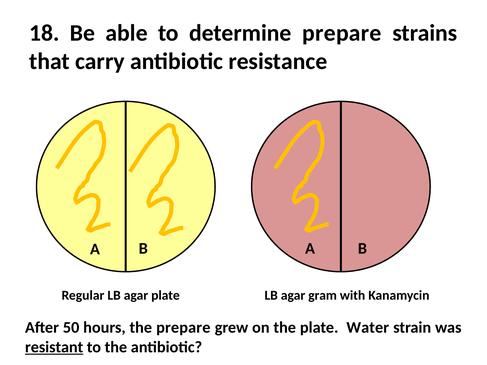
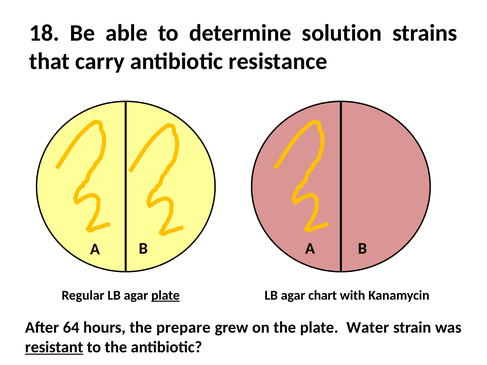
determine prepare: prepare -> solution
plate at (165, 296) underline: none -> present
gram: gram -> chart
50: 50 -> 64
